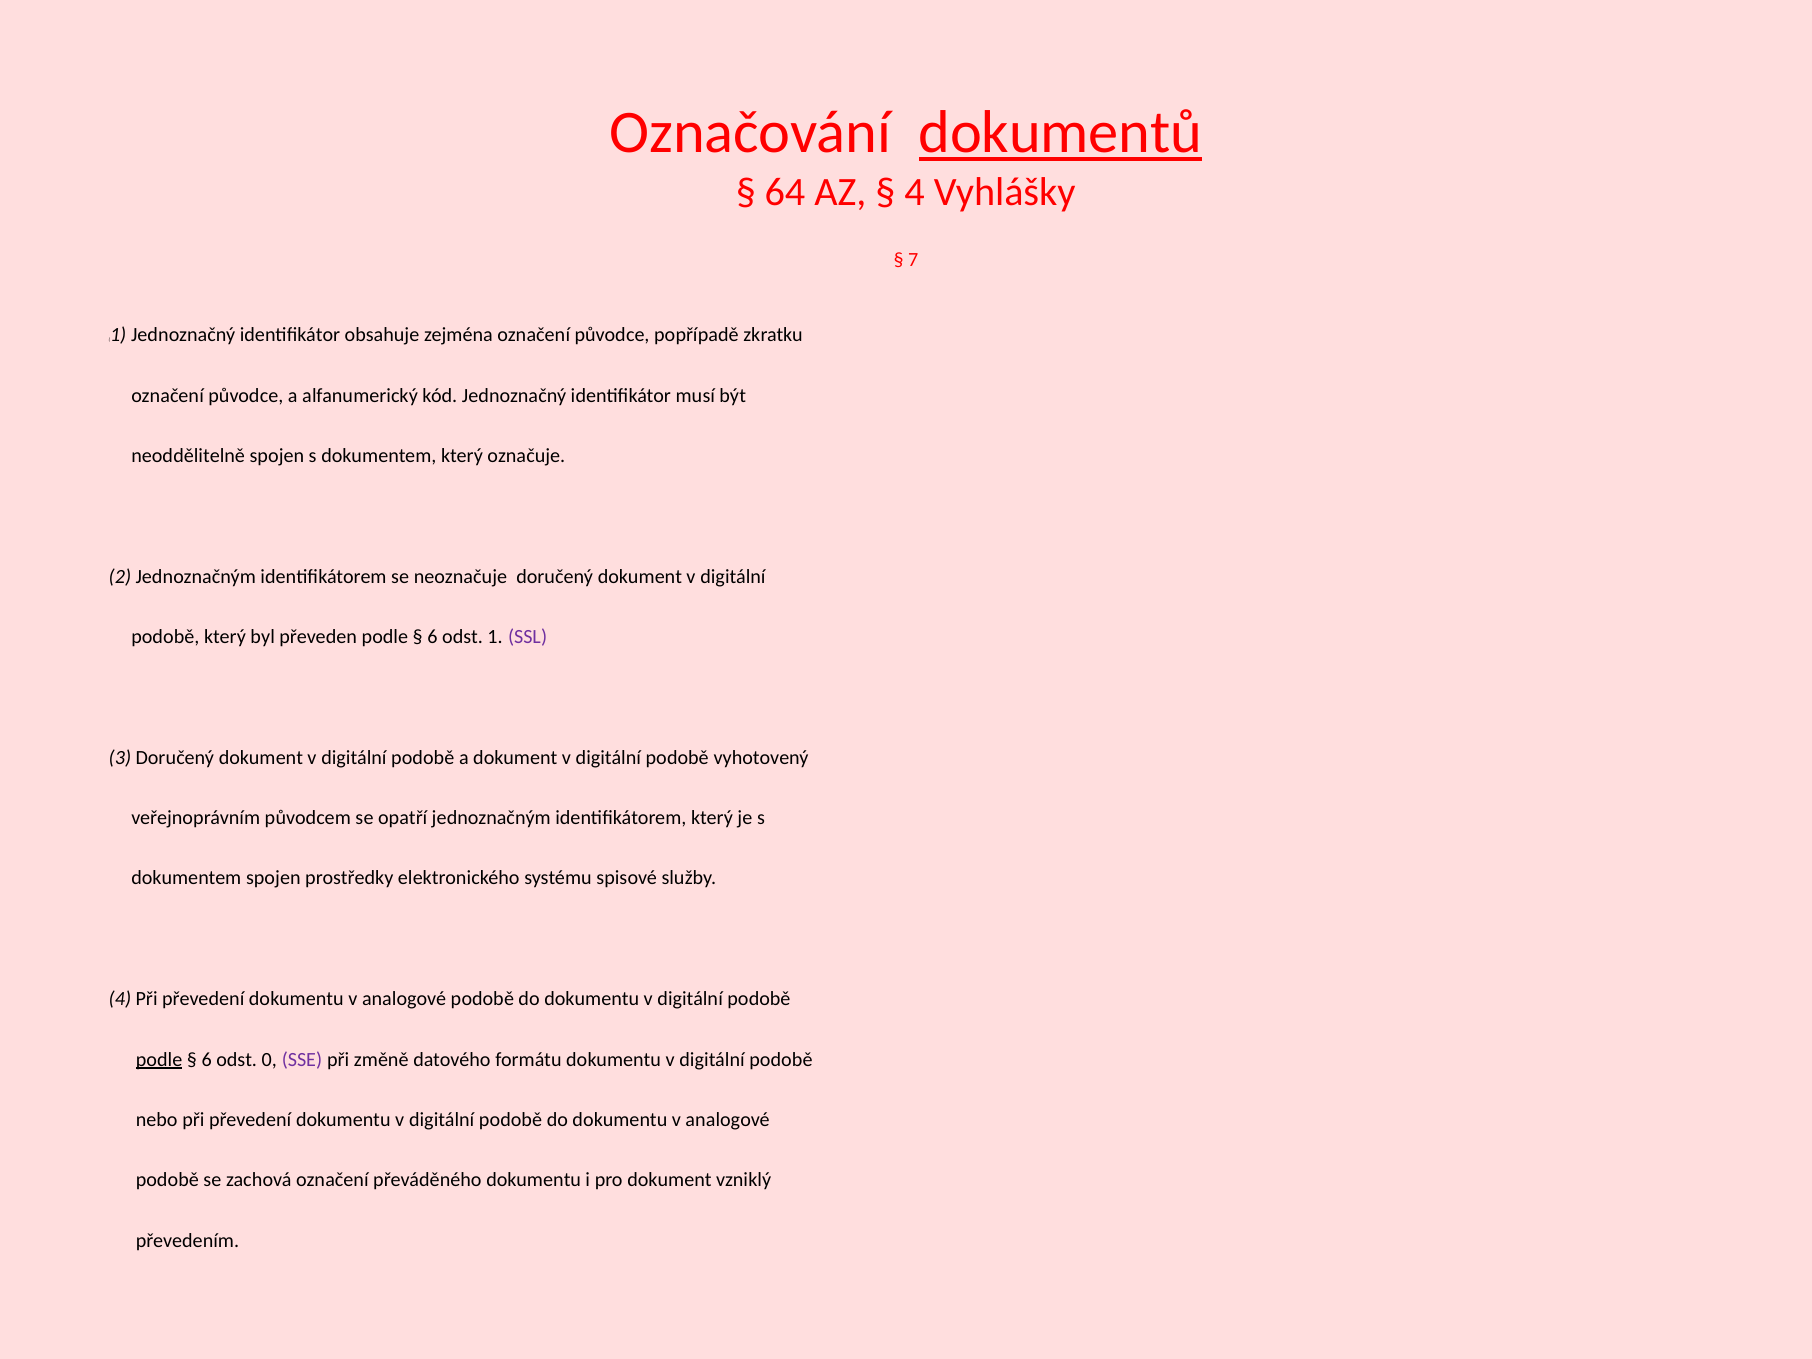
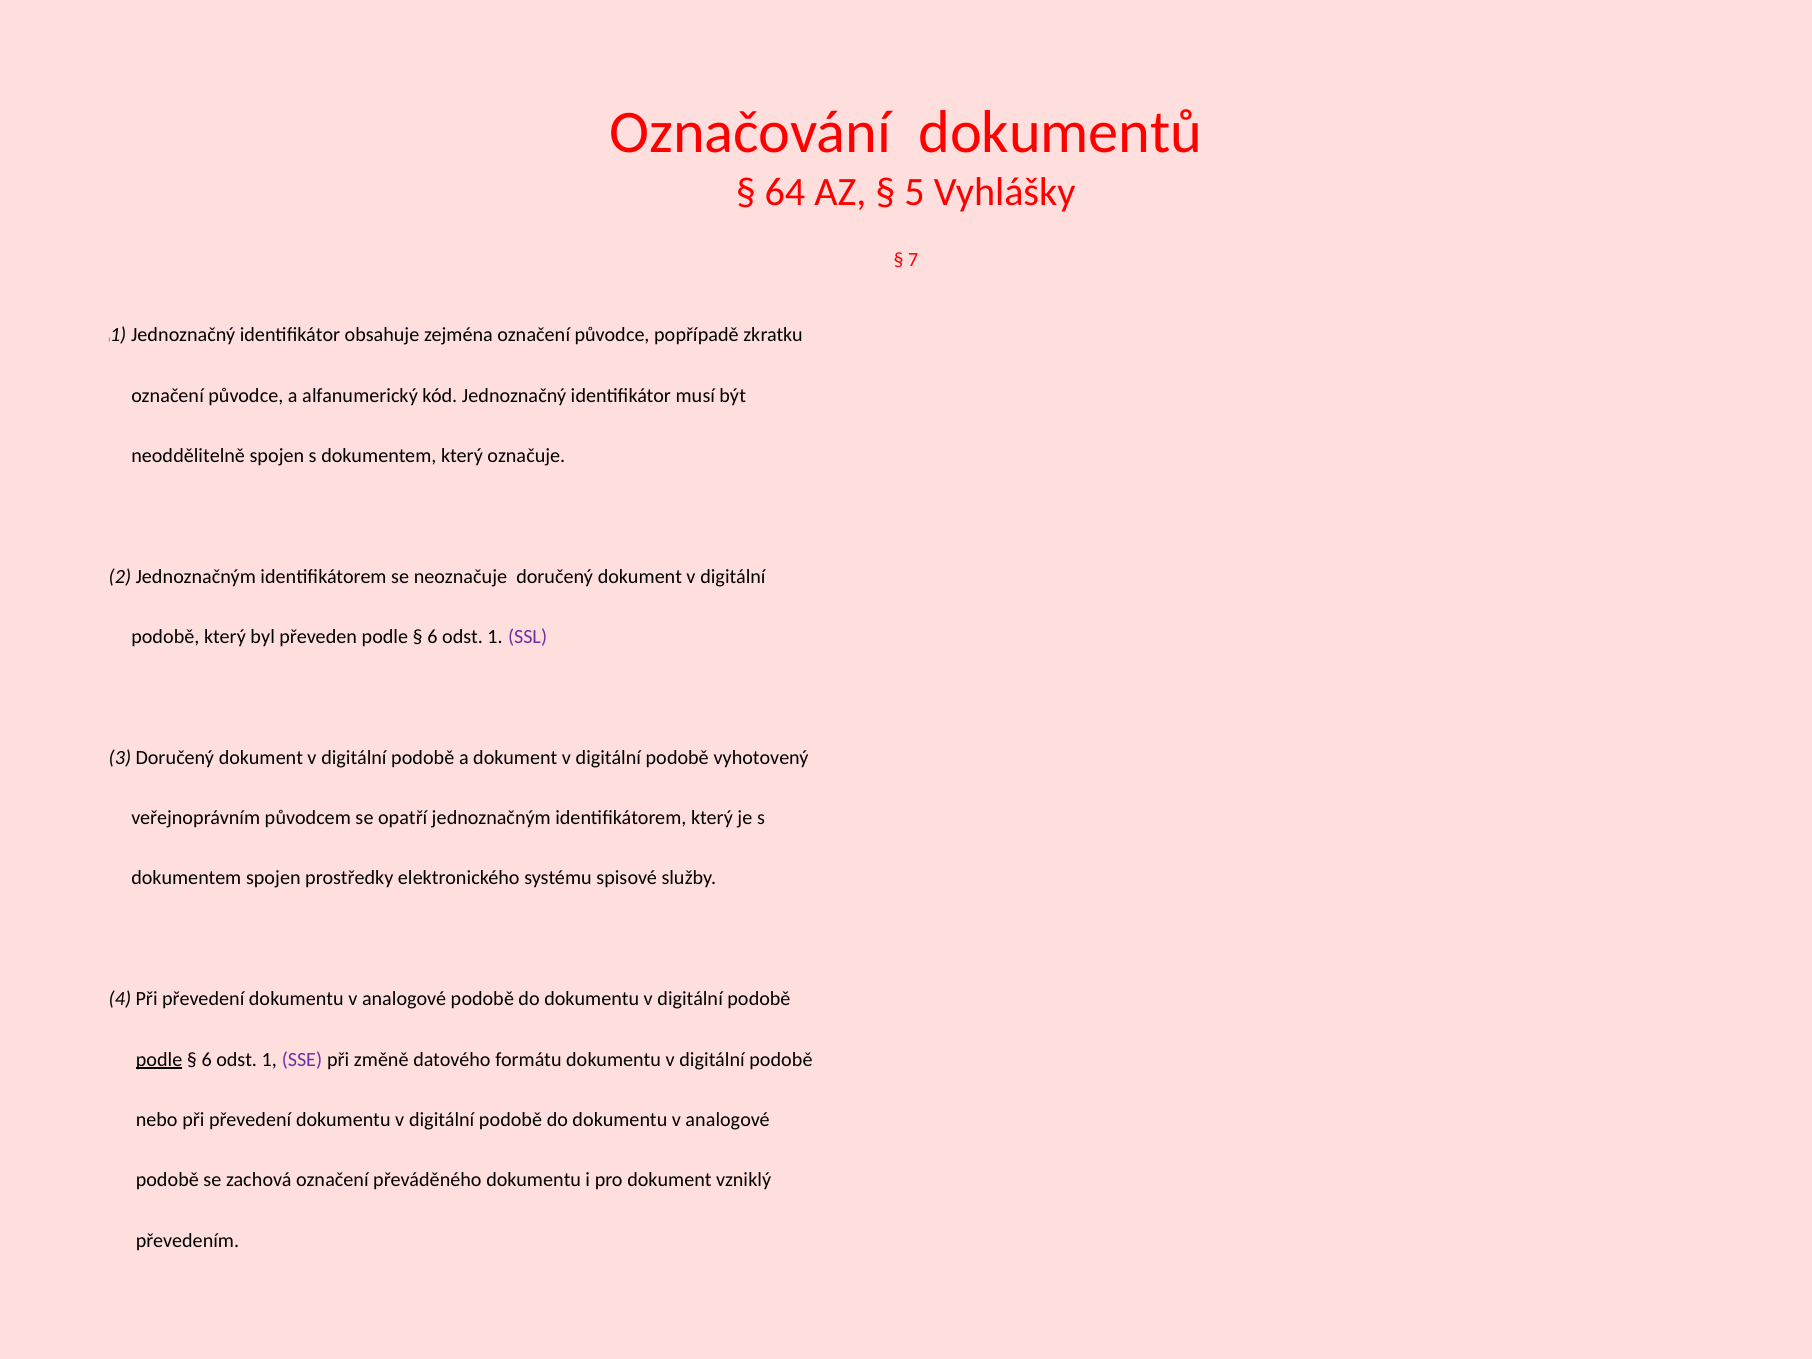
dokumentů underline: present -> none
4 at (915, 192): 4 -> 5
0 at (269, 1059): 0 -> 1
